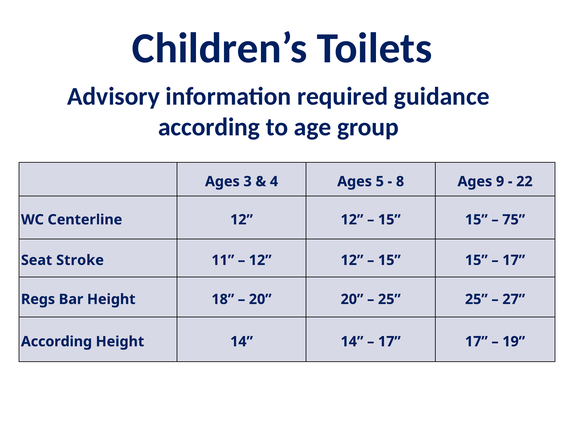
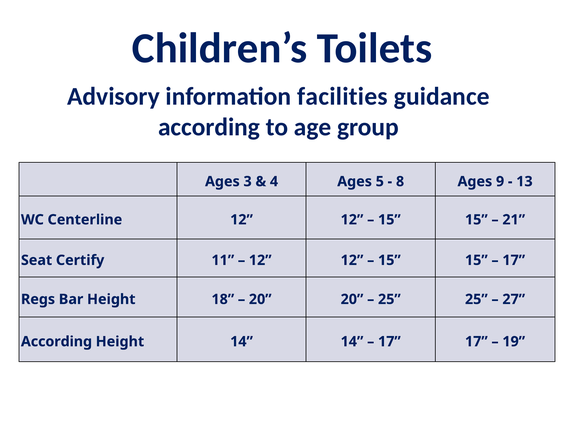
required: required -> facilities
22: 22 -> 13
75: 75 -> 21
Stroke: Stroke -> Certify
